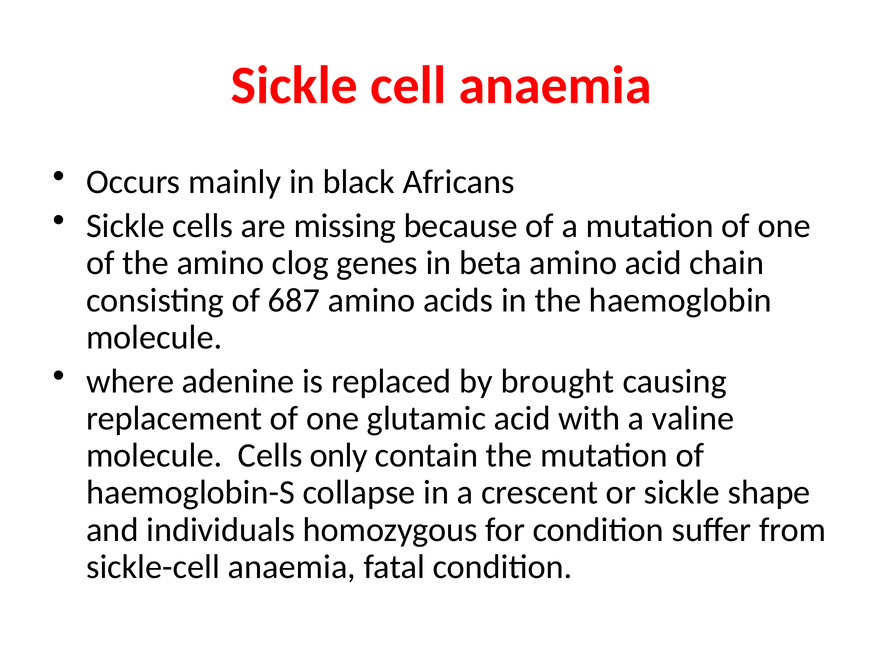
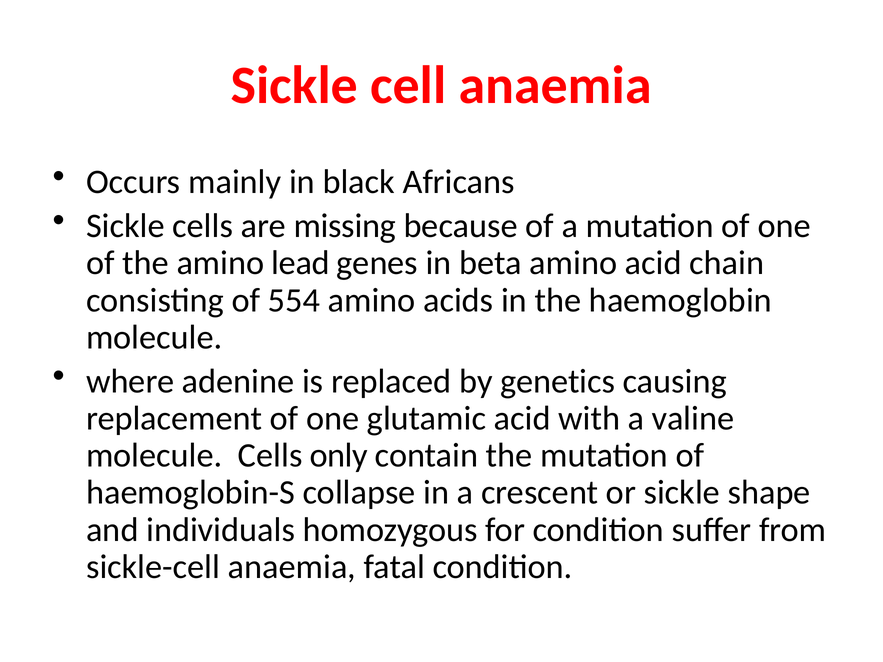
clog: clog -> lead
687: 687 -> 554
brought: brought -> genetics
